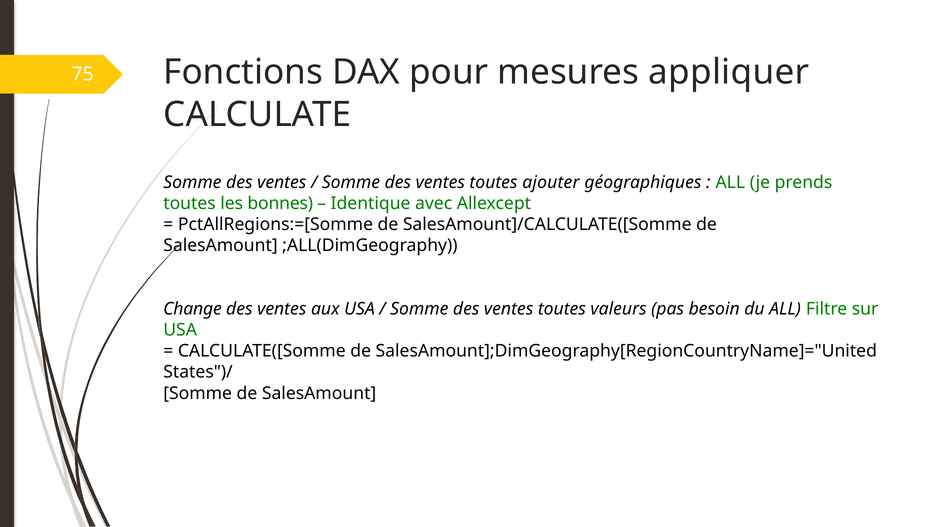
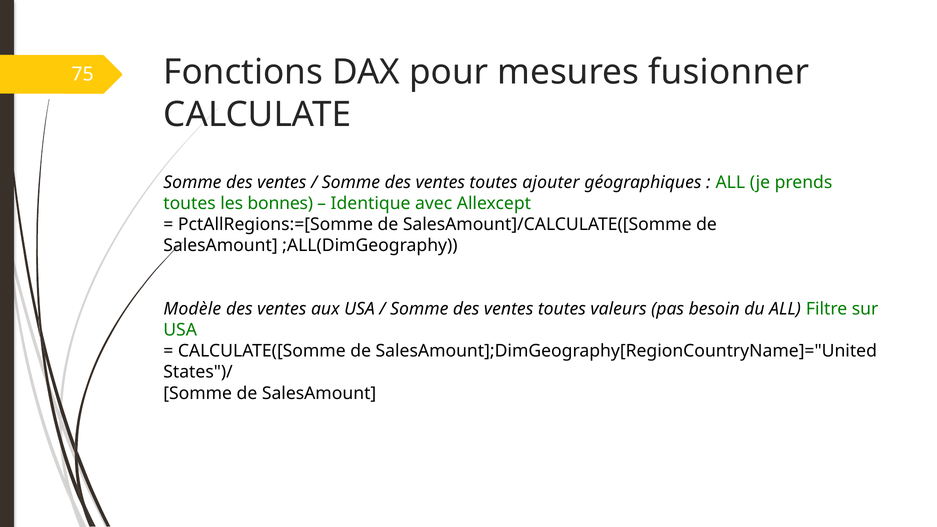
appliquer: appliquer -> fusionner
Change: Change -> Modèle
